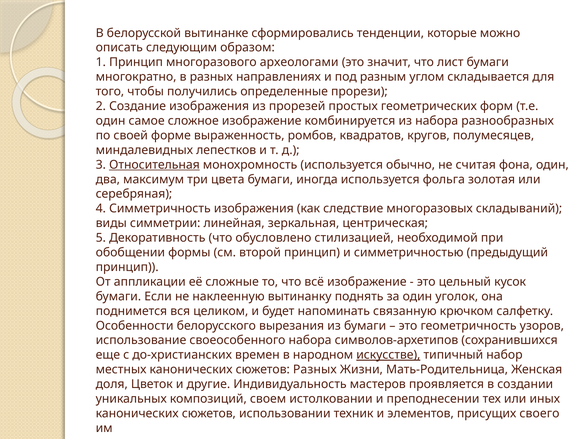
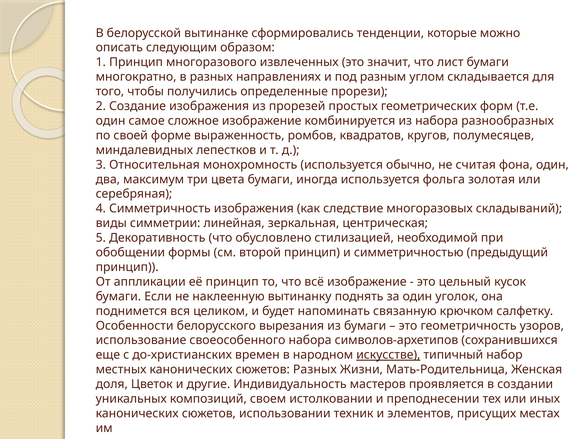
археологами: археологами -> извлеченных
Относительная underline: present -> none
её сложные: сложные -> принцип
своего: своего -> местах
